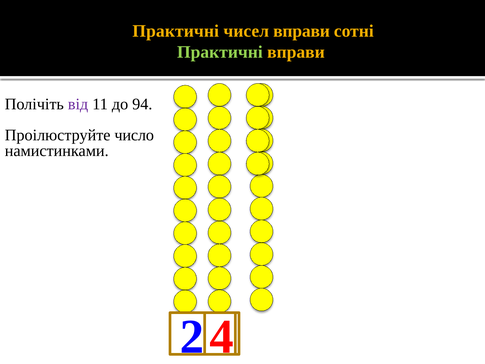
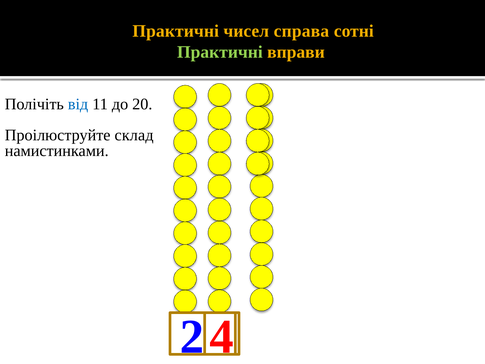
чисел вправи: вправи -> справа
від colour: purple -> blue
до 94: 94 -> 20
число: число -> склад
